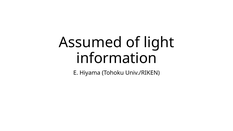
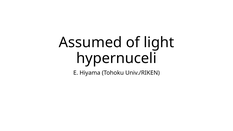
information: information -> hypernuceli
